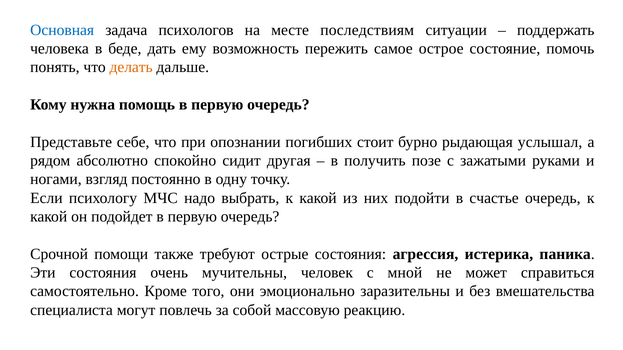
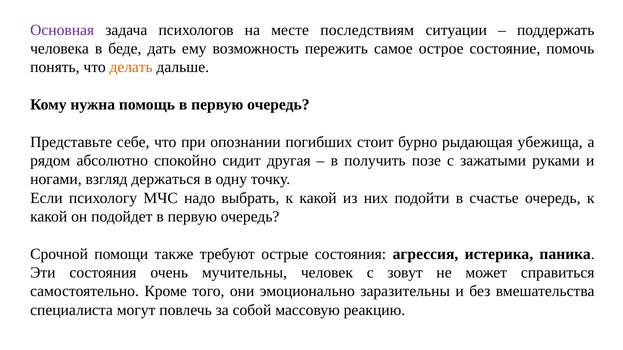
Основная colour: blue -> purple
услышал: услышал -> убежища
постоянно: постоянно -> держаться
мной: мной -> зовут
